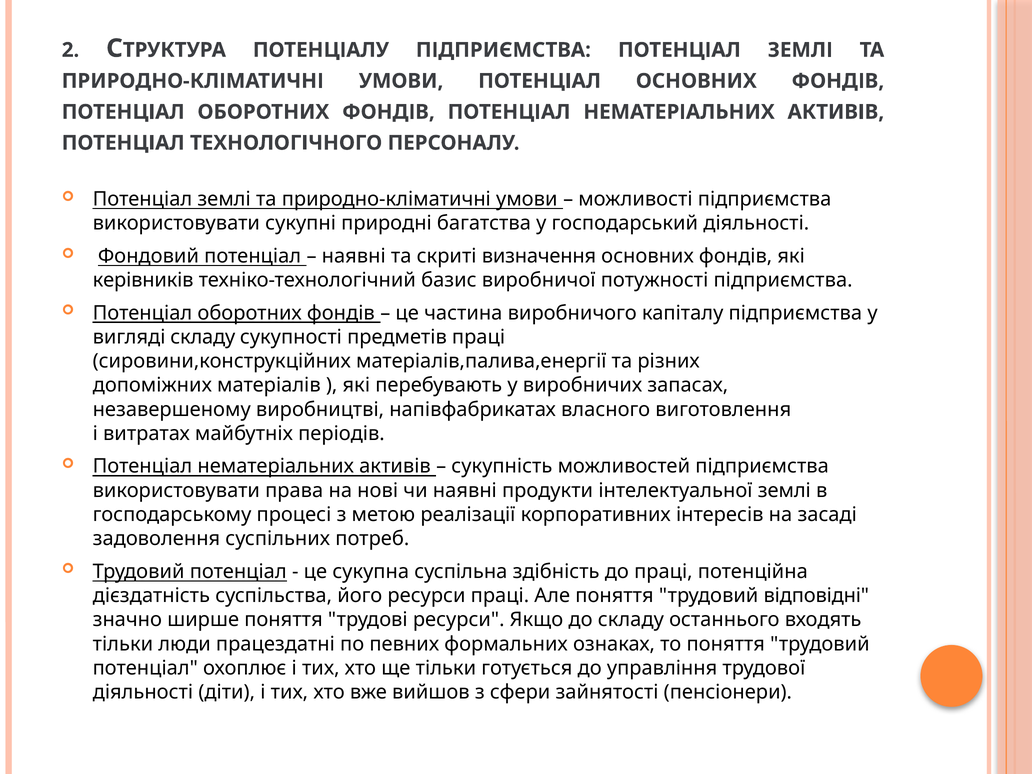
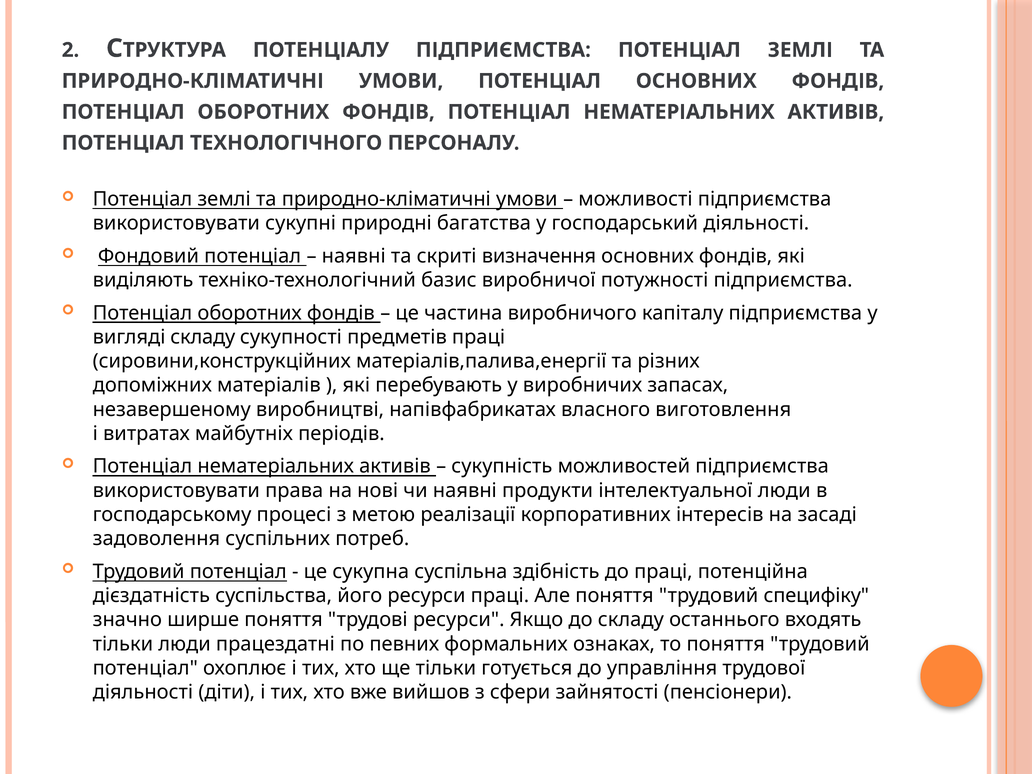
керівників: керівників -> виділяють
інтелектуальної землі: землі -> люди
відповідні: відповідні -> специфіку
